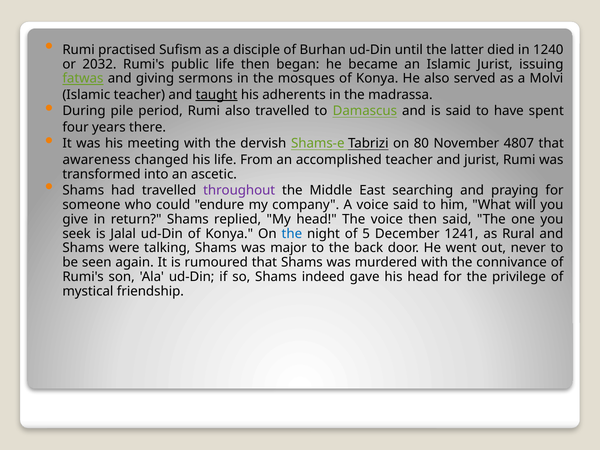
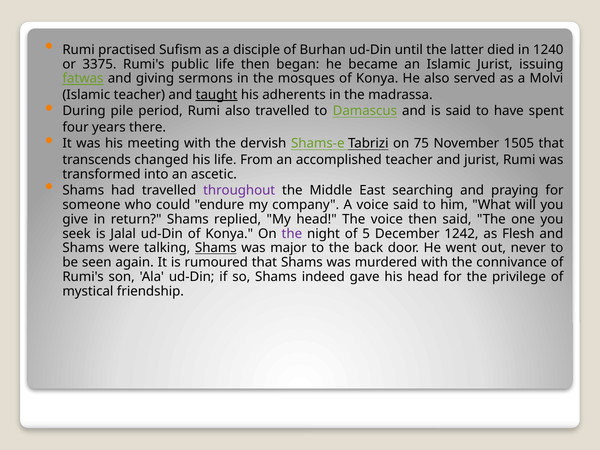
2032: 2032 -> 3375
80: 80 -> 75
4807: 4807 -> 1505
awareness: awareness -> transcends
the at (292, 234) colour: blue -> purple
1241: 1241 -> 1242
Rural: Rural -> Flesh
Shams at (216, 248) underline: none -> present
